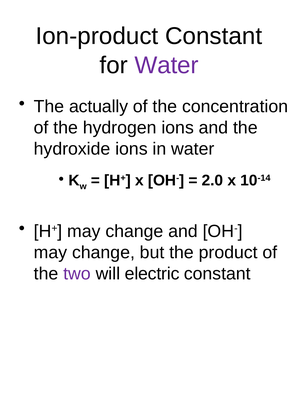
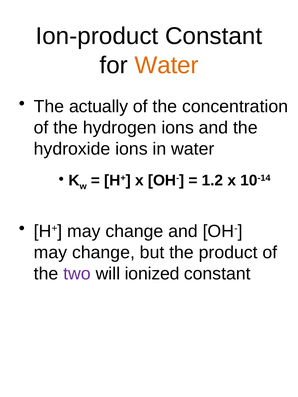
Water at (167, 65) colour: purple -> orange
2.0: 2.0 -> 1.2
electric: electric -> ionized
